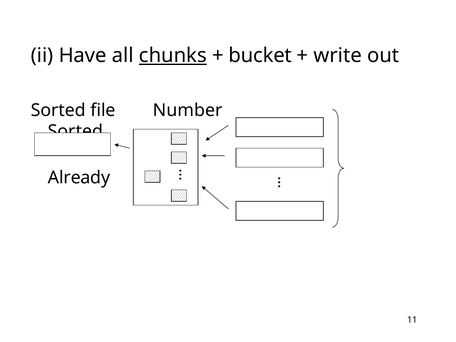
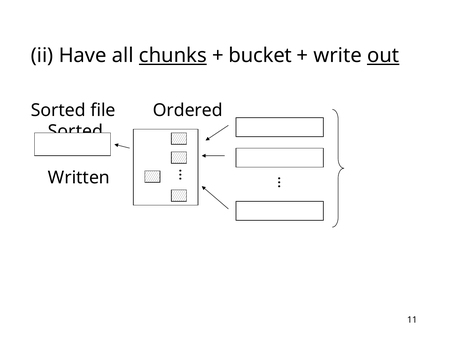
out underline: none -> present
Number: Number -> Ordered
Already: Already -> Written
